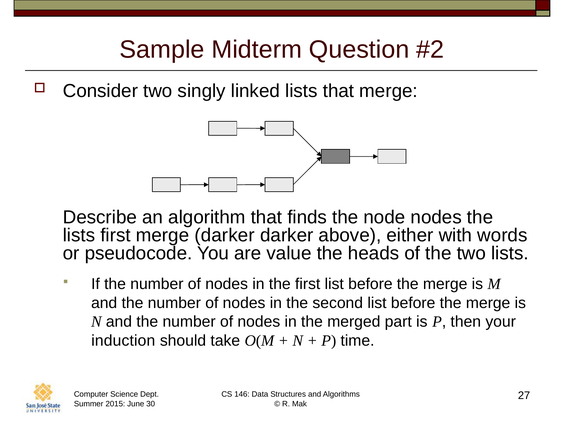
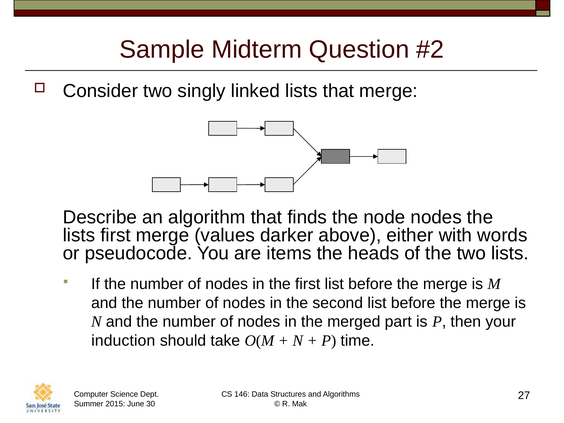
merge darker: darker -> values
value: value -> items
